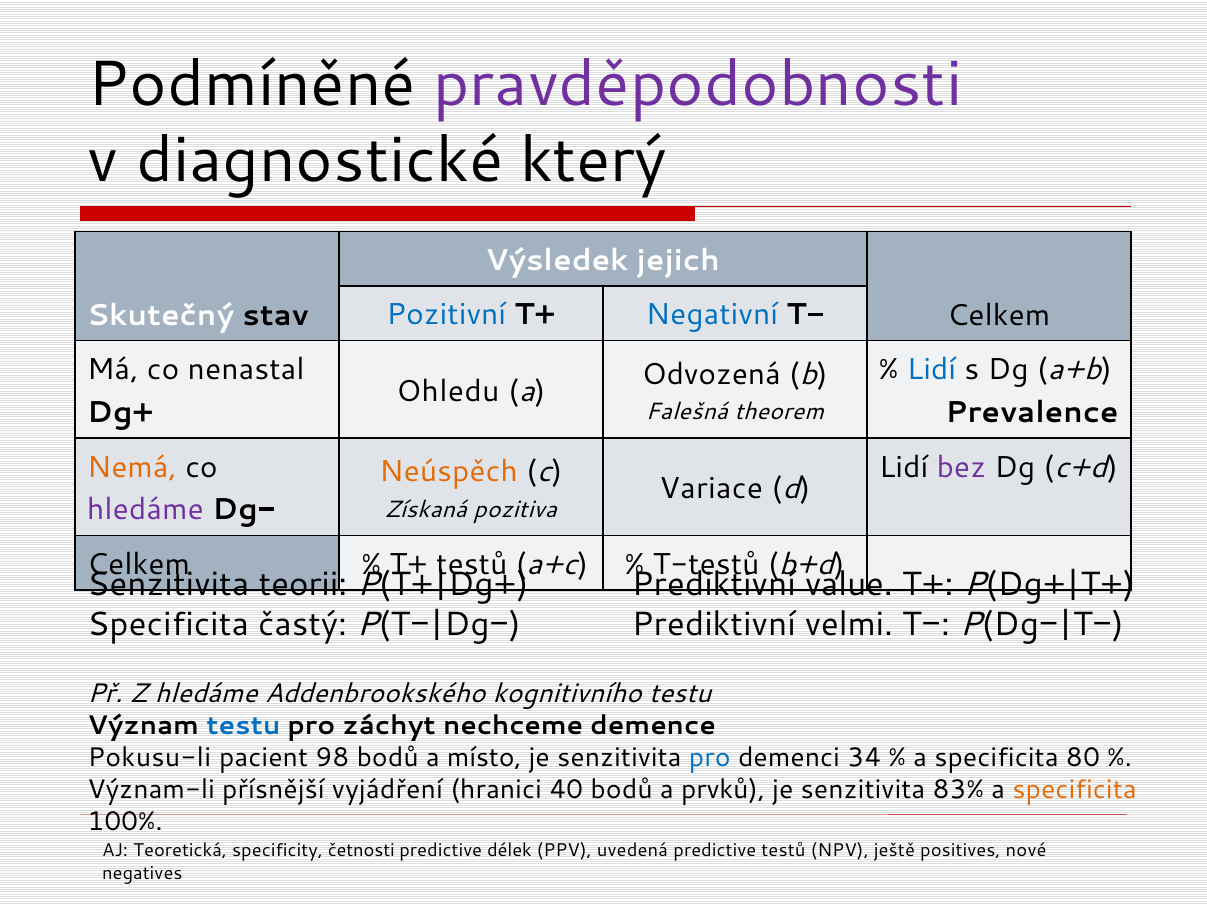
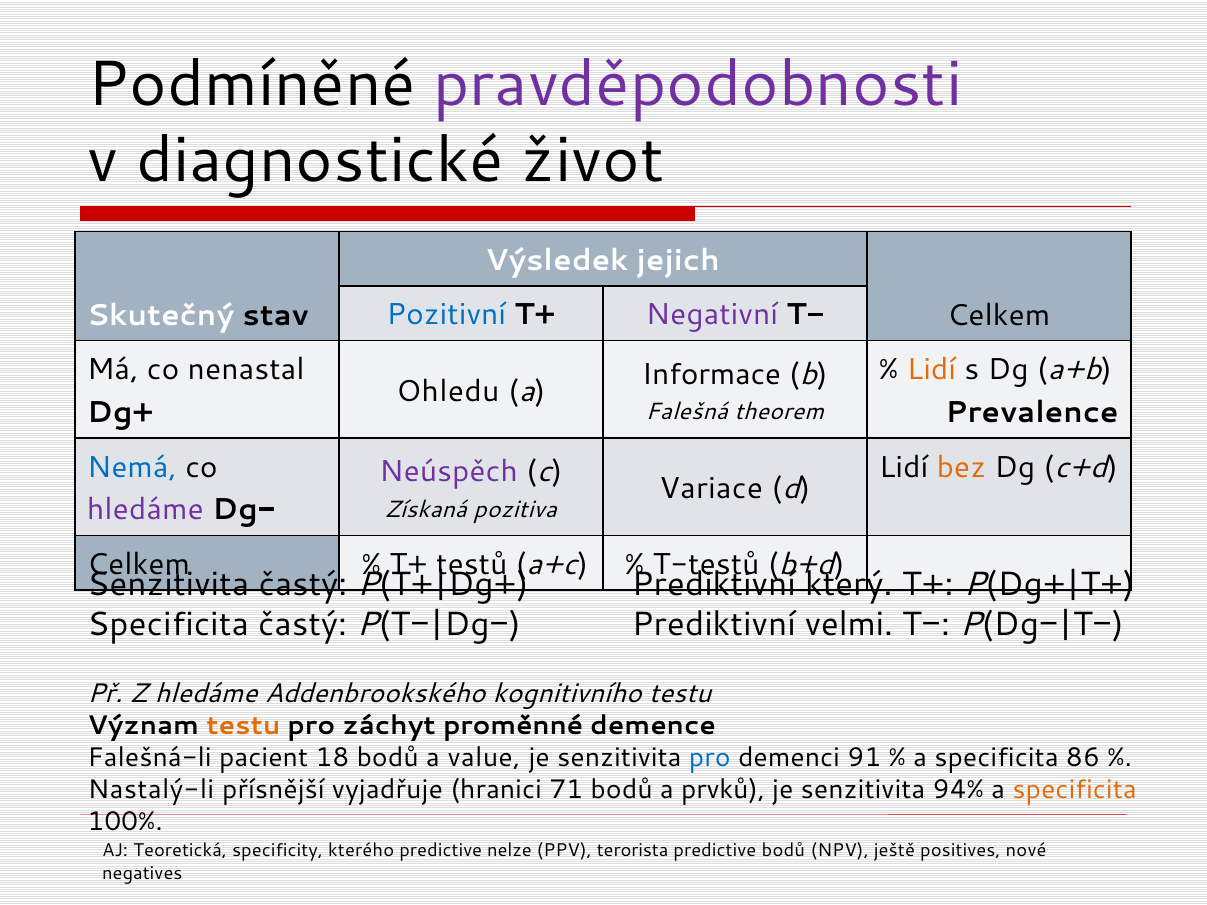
který: který -> život
Negativní colour: blue -> purple
Lidí at (931, 370) colour: blue -> orange
Odvozená: Odvozená -> Informace
Nemá colour: orange -> blue
bez colour: purple -> orange
Neúspěch colour: orange -> purple
teorii at (303, 585): teorii -> častý
value: value -> který
testu at (243, 726) colour: blue -> orange
nechceme: nechceme -> proměnné
Pokusu-li: Pokusu-li -> Falešná-li
98: 98 -> 18
místo: místo -> value
34: 34 -> 91
80: 80 -> 86
Význam-li: Význam-li -> Nastalý-li
vyjádření: vyjádření -> vyjadřuje
40: 40 -> 71
83%: 83% -> 94%
četnosti: četnosti -> kterého
délek: délek -> nelze
uvedená: uvedená -> terorista
predictive testů: testů -> bodů
